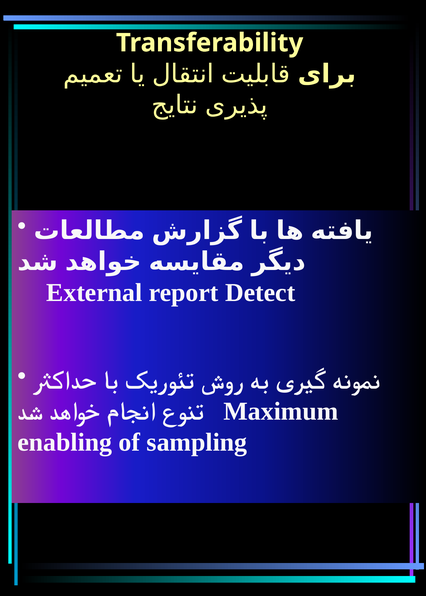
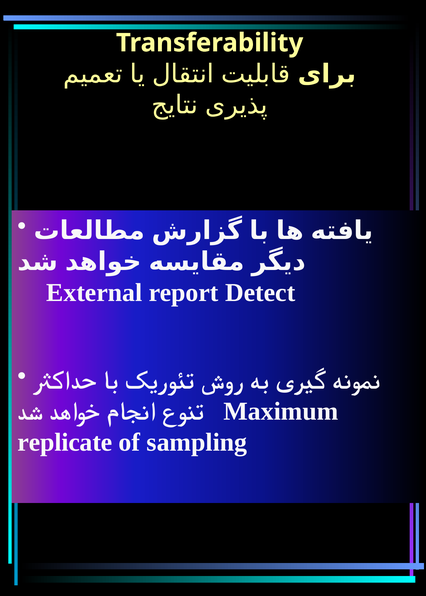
enabling: enabling -> replicate
